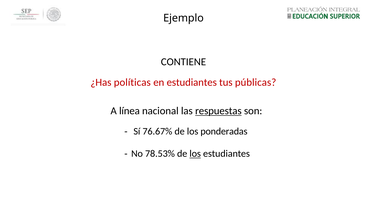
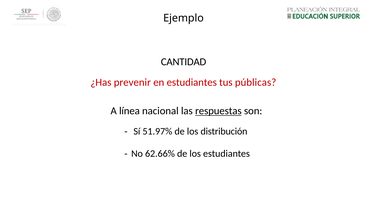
CONTIENE: CONTIENE -> CANTIDAD
políticas: políticas -> prevenir
76.67%: 76.67% -> 51.97%
ponderadas: ponderadas -> distribución
78.53%: 78.53% -> 62.66%
los at (195, 154) underline: present -> none
